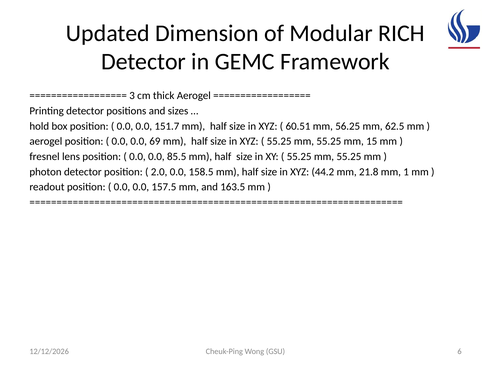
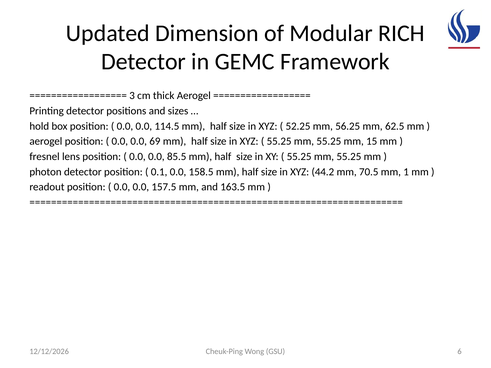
151.7: 151.7 -> 114.5
60.51: 60.51 -> 52.25
2.0: 2.0 -> 0.1
21.8: 21.8 -> 70.5
